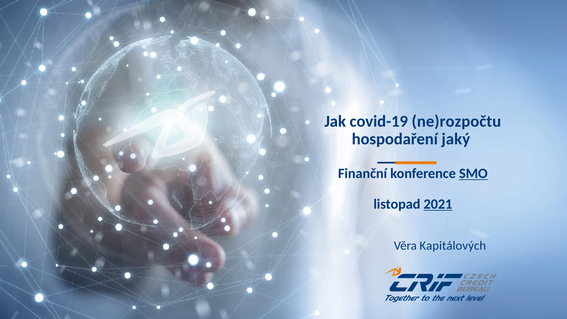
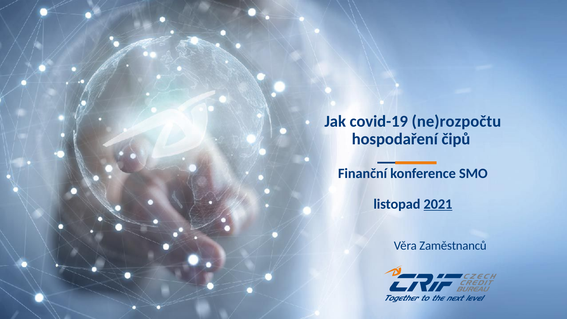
jaký: jaký -> čipů
SMO underline: present -> none
Kapitálových: Kapitálových -> Zaměstnanců
